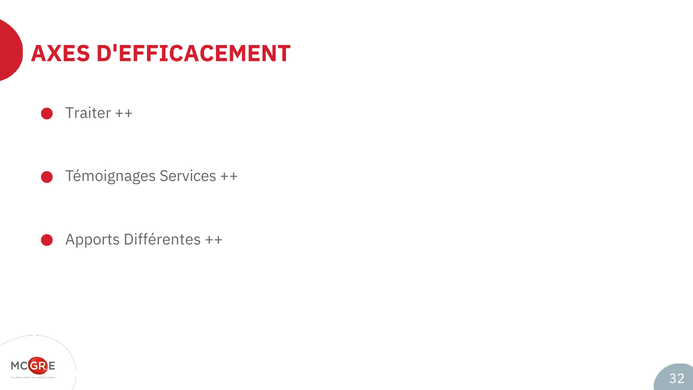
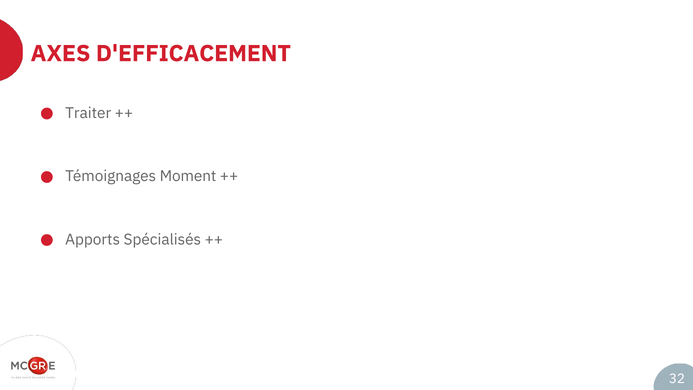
Services: Services -> Moment
Différentes: Différentes -> Spécialisés
